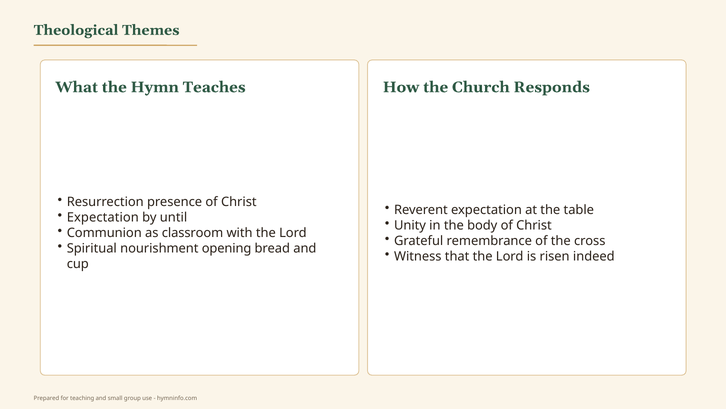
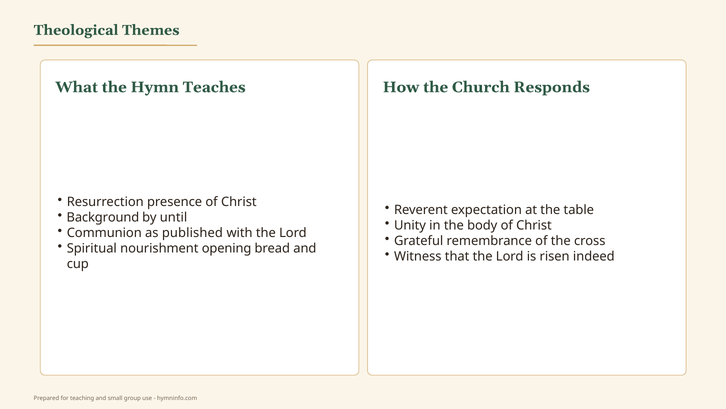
Expectation at (103, 217): Expectation -> Background
classroom: classroom -> published
